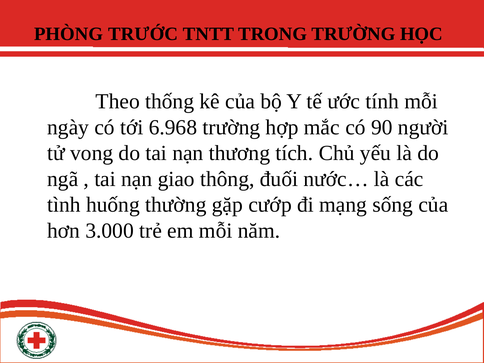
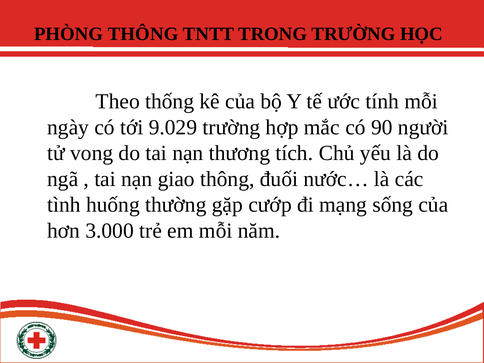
PHÒNG TRƯỚC: TRƯỚC -> THÔNG
6.968: 6.968 -> 9.029
